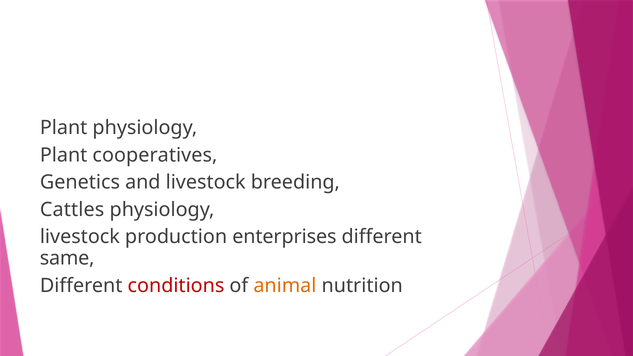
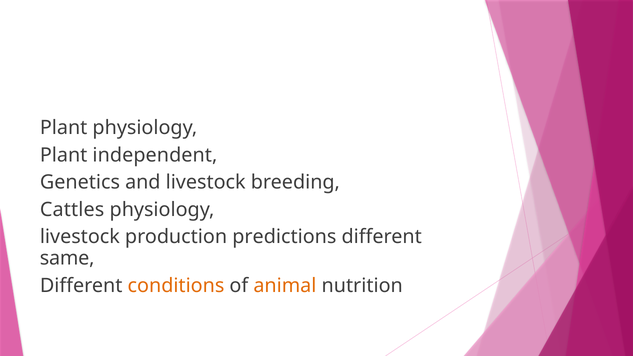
cooperatives: cooperatives -> independent
enterprises: enterprises -> predictions
conditions colour: red -> orange
